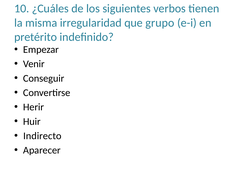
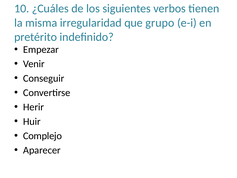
Indirecto: Indirecto -> Complejo
